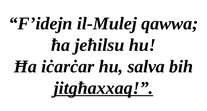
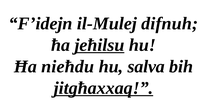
qawwa: qawwa -> difnuh
jeħilsu underline: none -> present
iċarċar: iċarċar -> nieħdu
